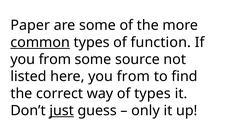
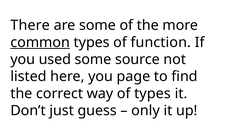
Paper: Paper -> There
from at (55, 60): from -> used
here you from: from -> page
just underline: present -> none
